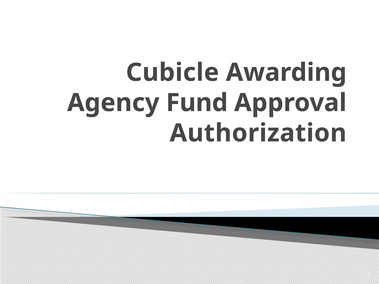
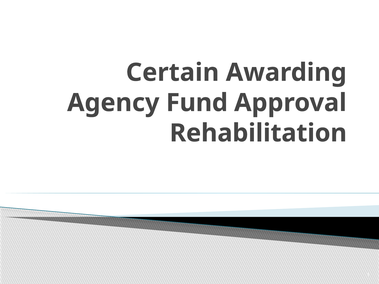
Cubicle: Cubicle -> Certain
Authorization: Authorization -> Rehabilitation
